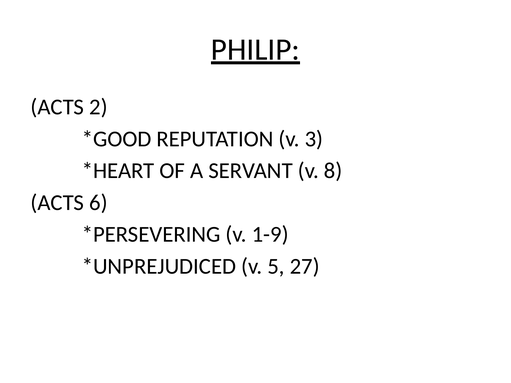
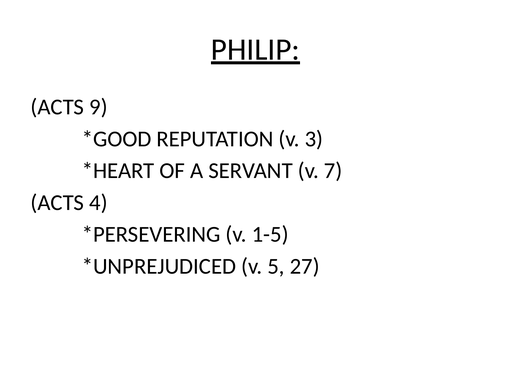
2: 2 -> 9
8: 8 -> 7
6: 6 -> 4
1-9: 1-9 -> 1-5
